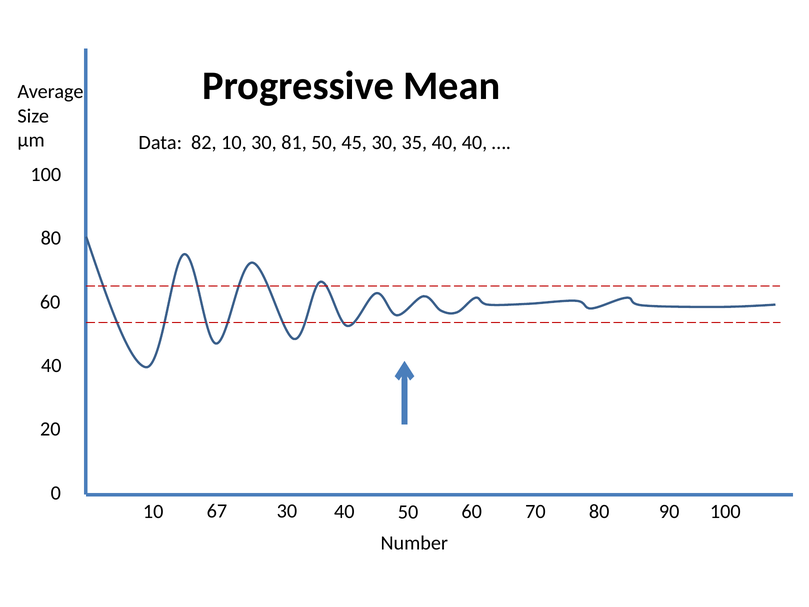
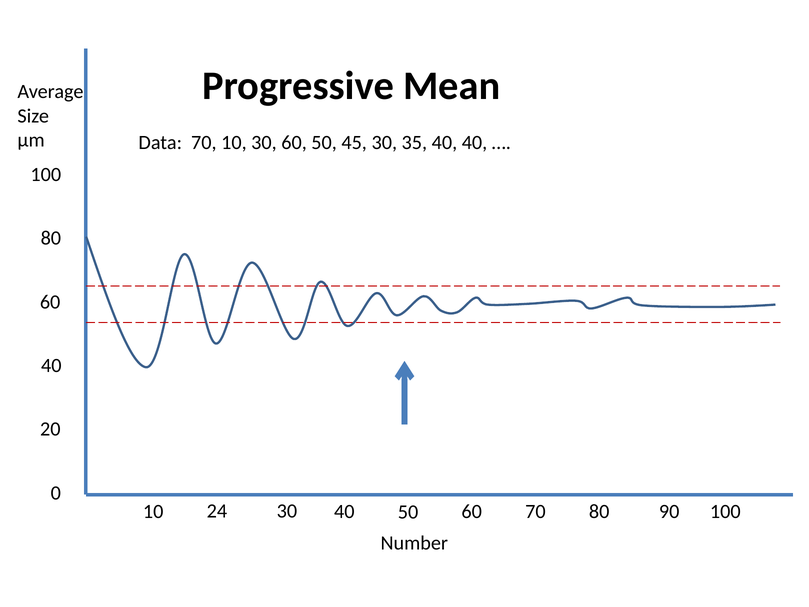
Data 82: 82 -> 70
30 81: 81 -> 60
67: 67 -> 24
